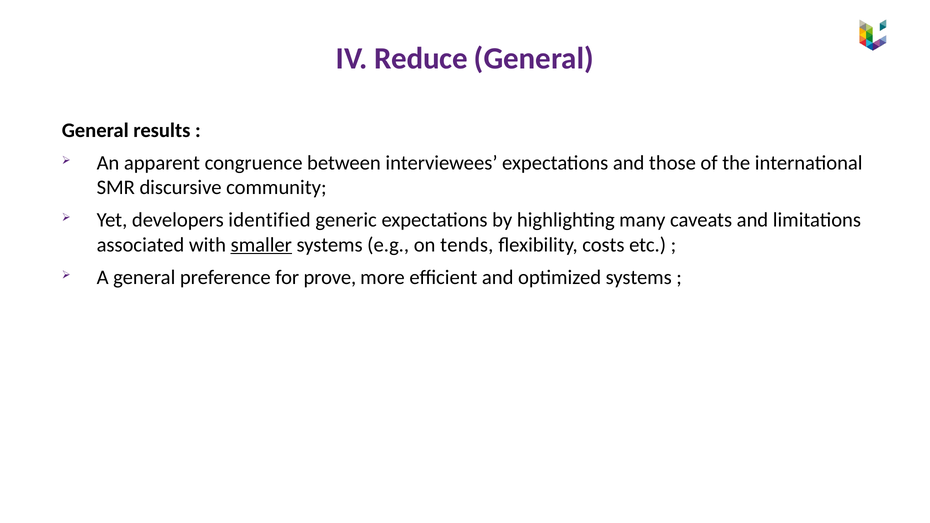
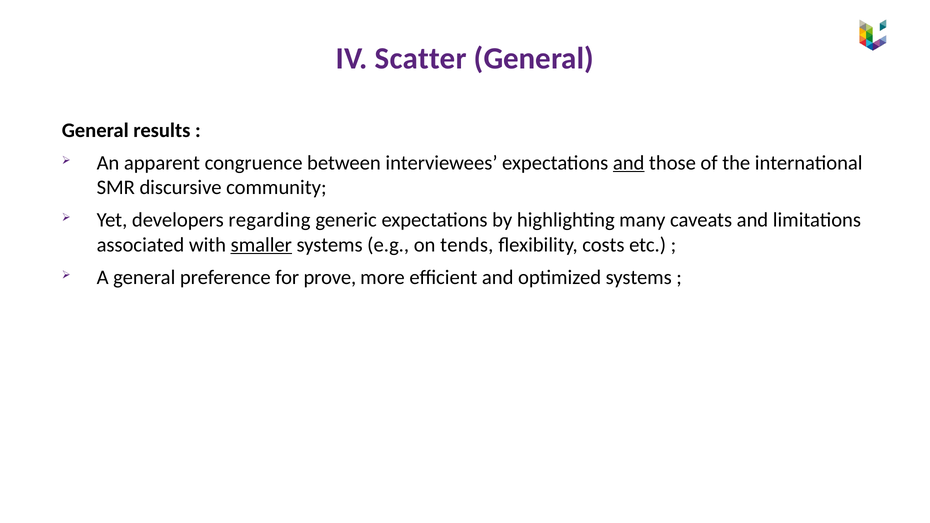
Reduce: Reduce -> Scatter
and at (629, 163) underline: none -> present
identified: identified -> regarding
